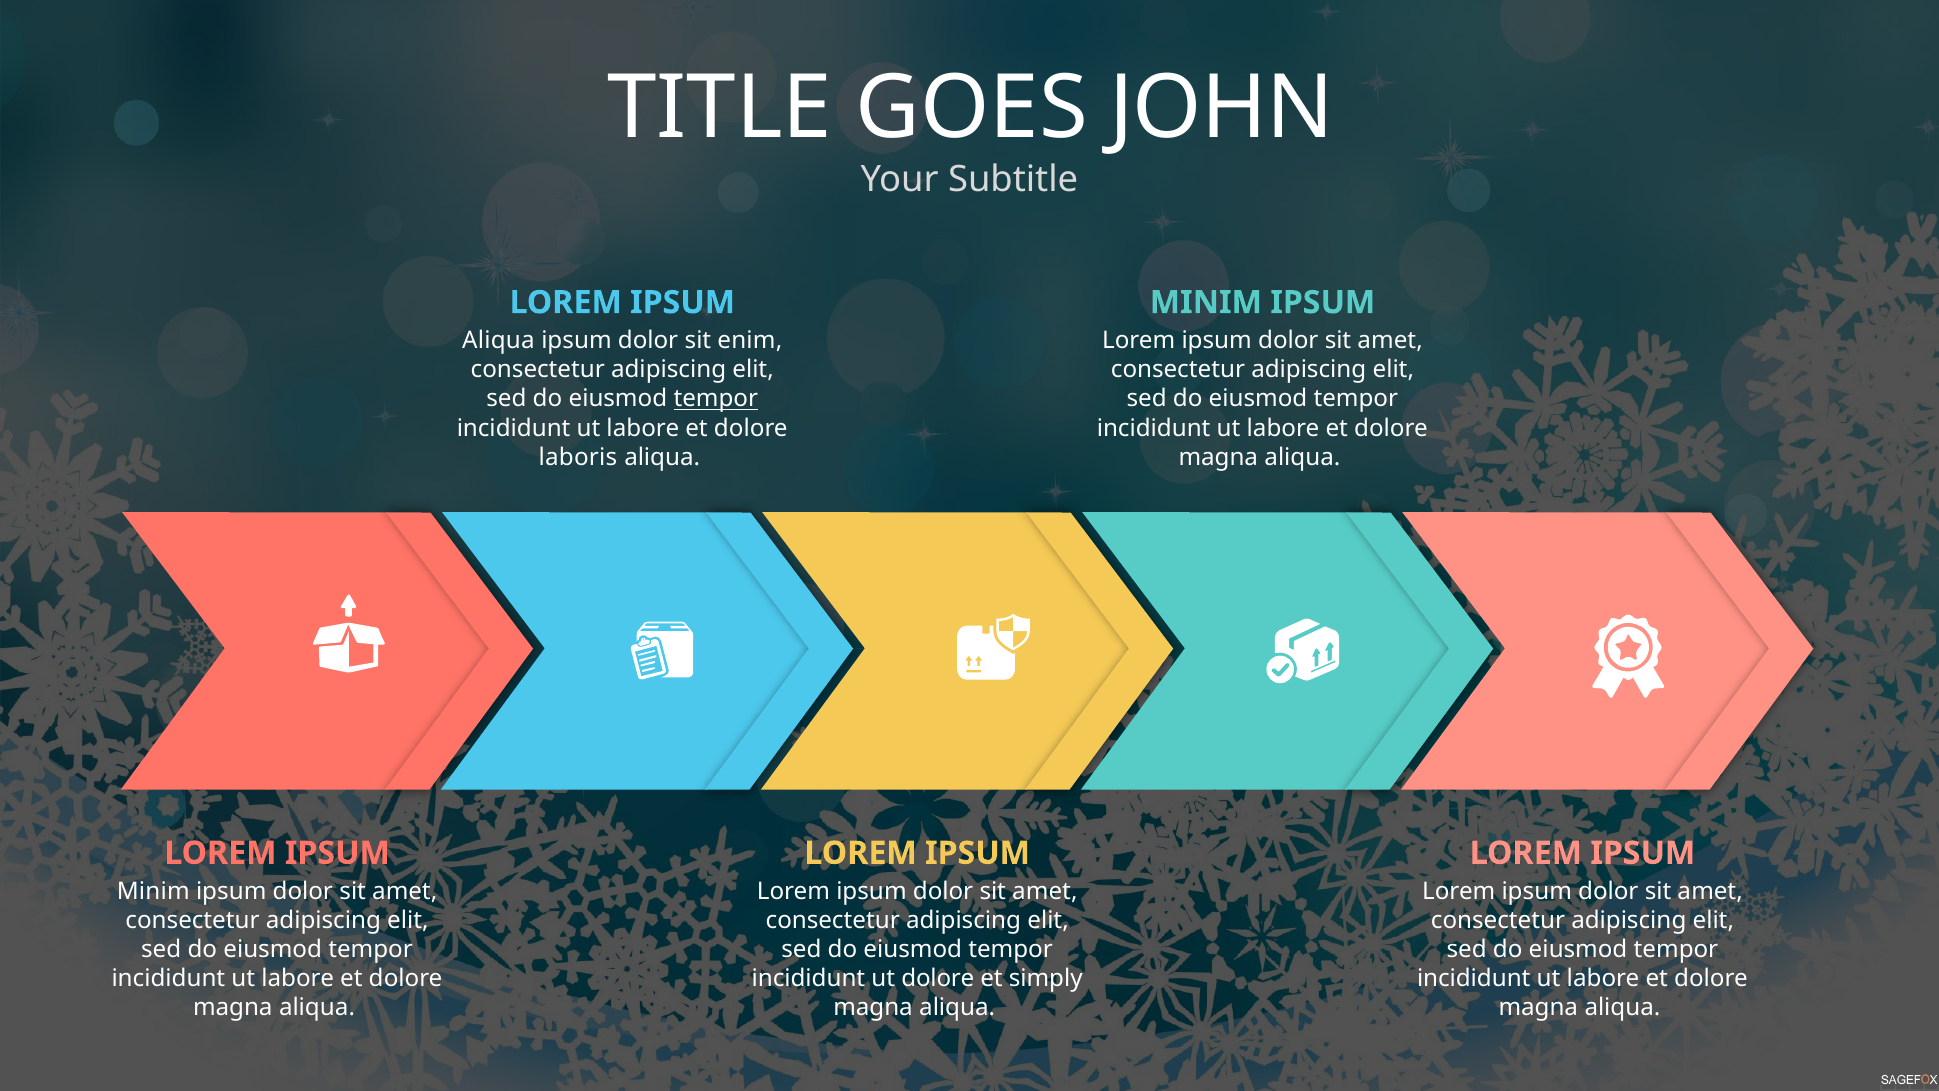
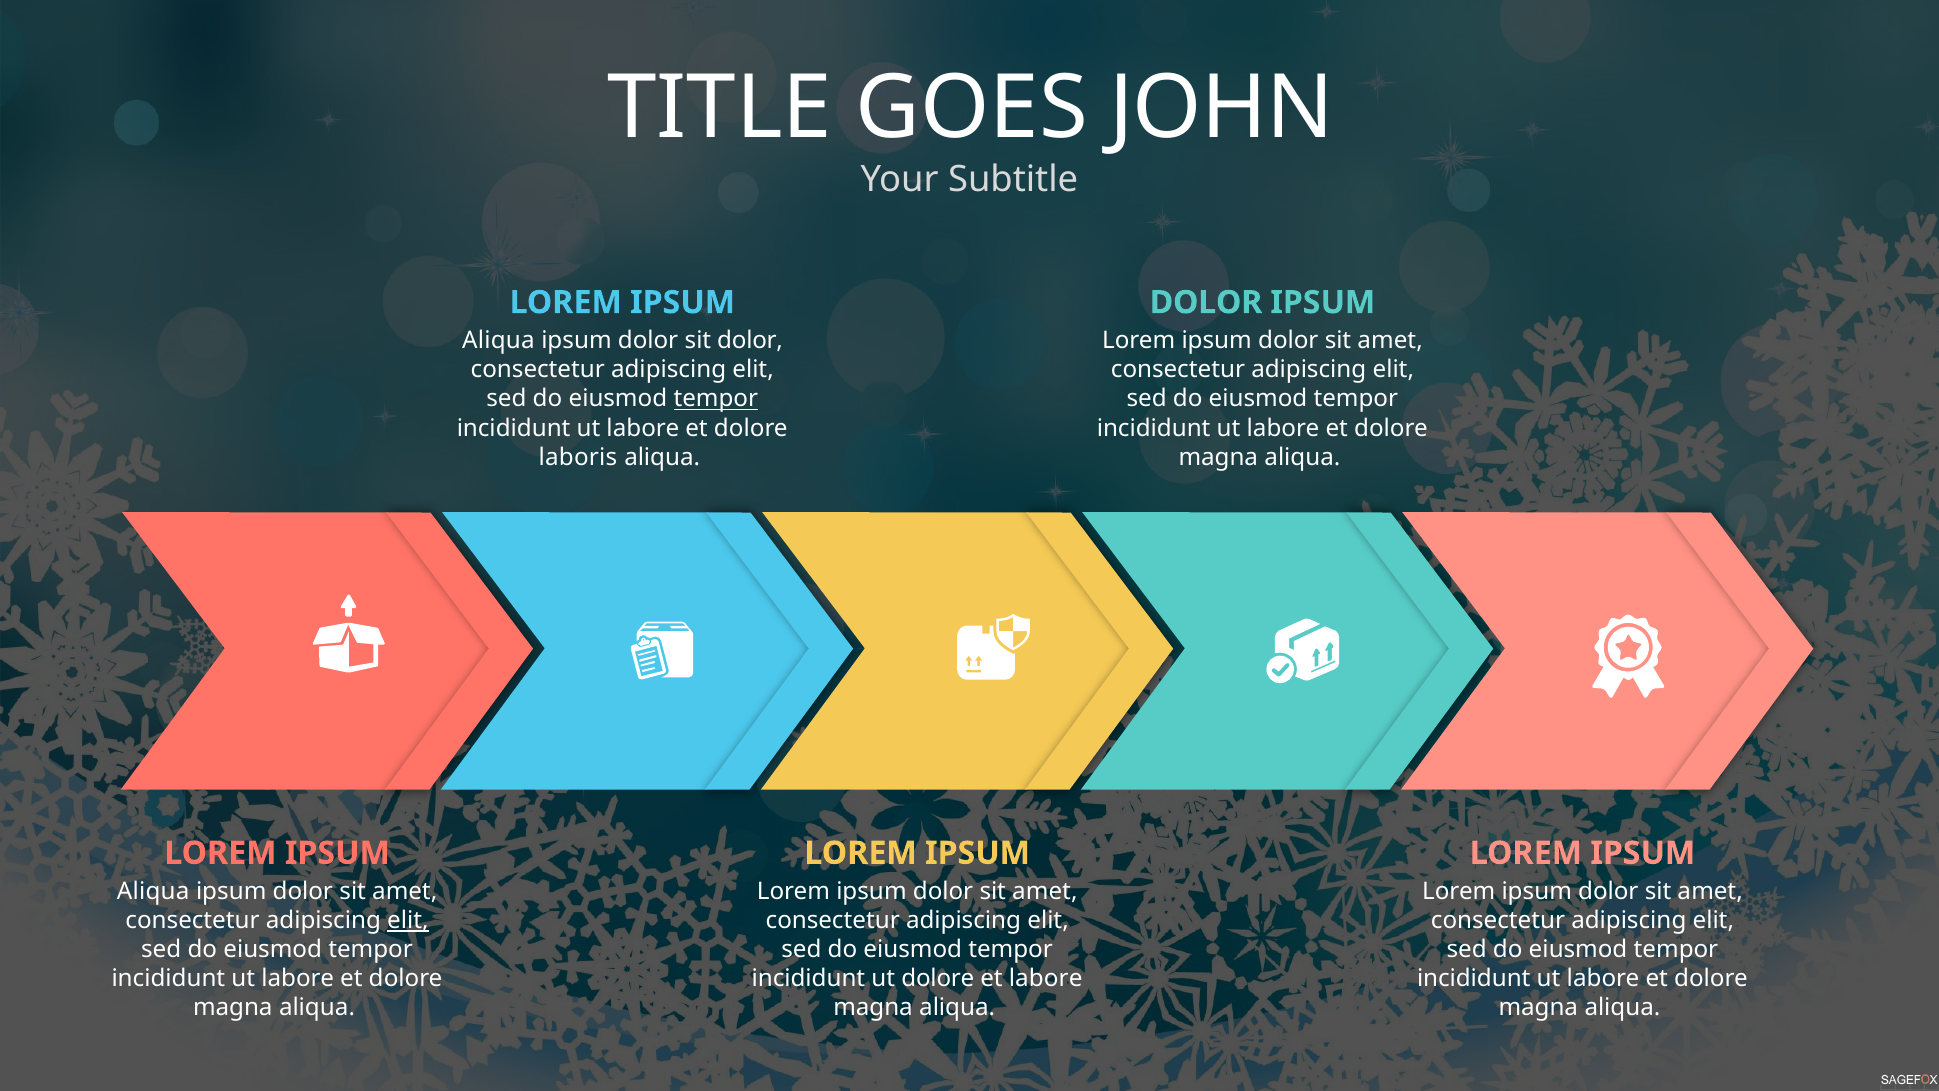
MINIM at (1206, 302): MINIM -> DOLOR
sit enim: enim -> dolor
Minim at (153, 891): Minim -> Aliqua
elit at (408, 920) underline: none -> present
et simply: simply -> labore
